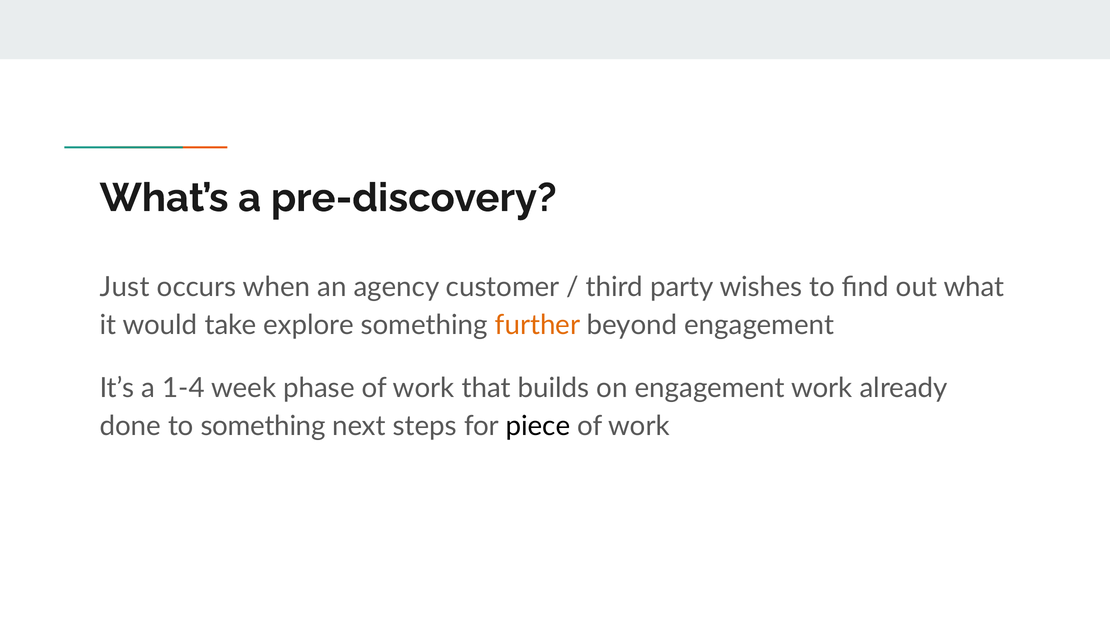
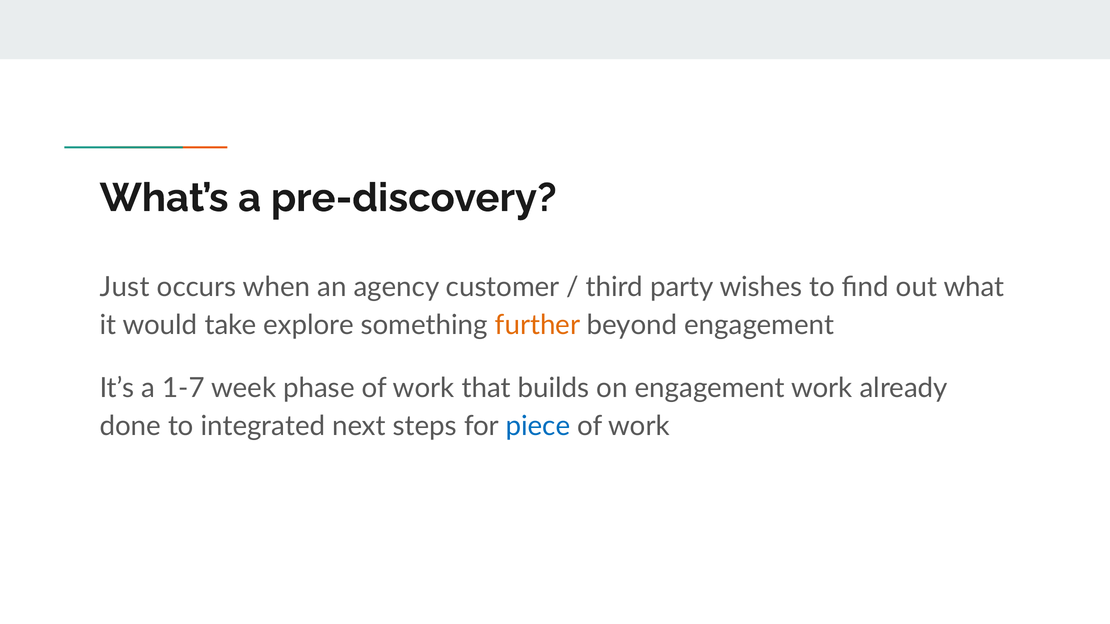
1-4: 1-4 -> 1-7
to something: something -> integrated
piece colour: black -> blue
